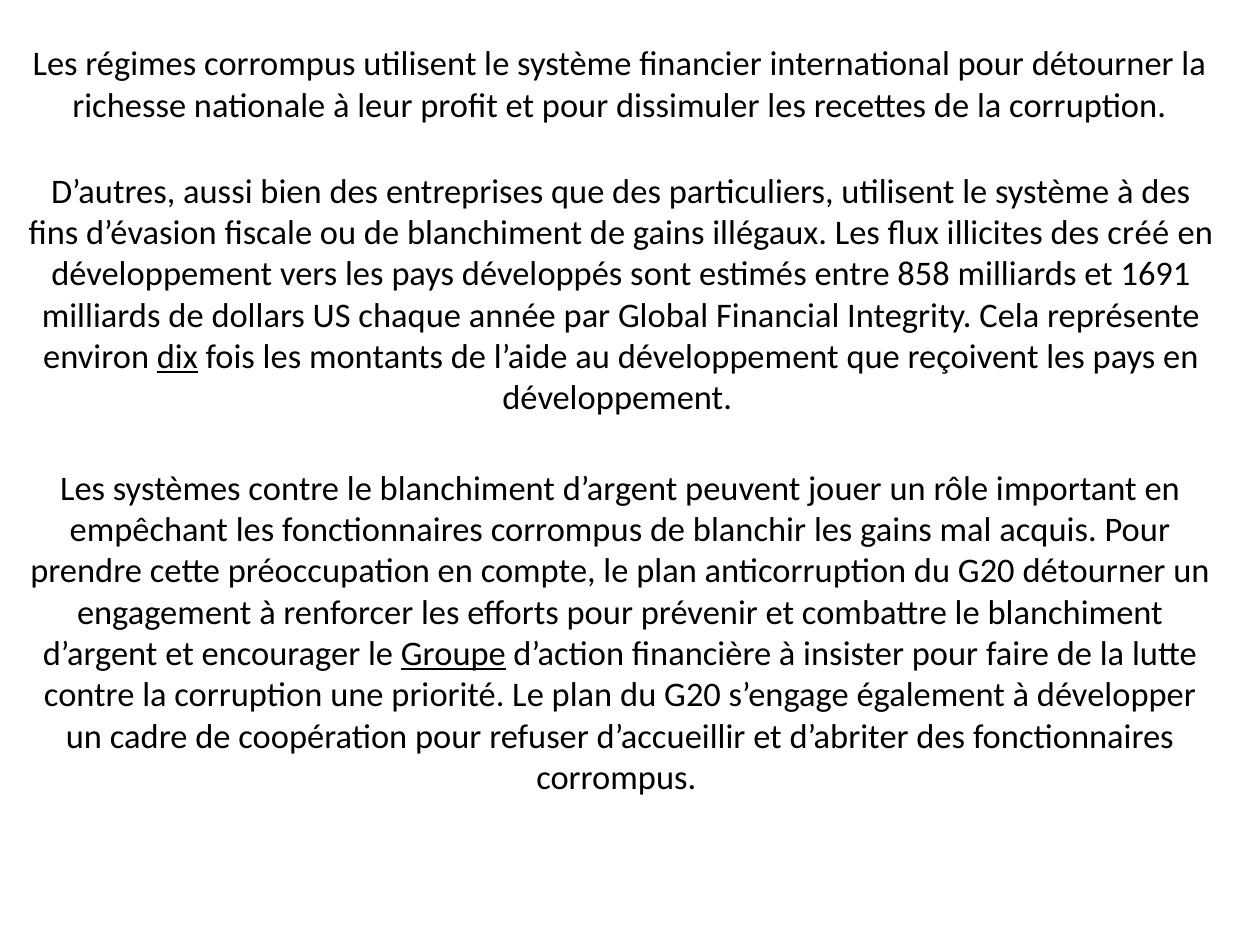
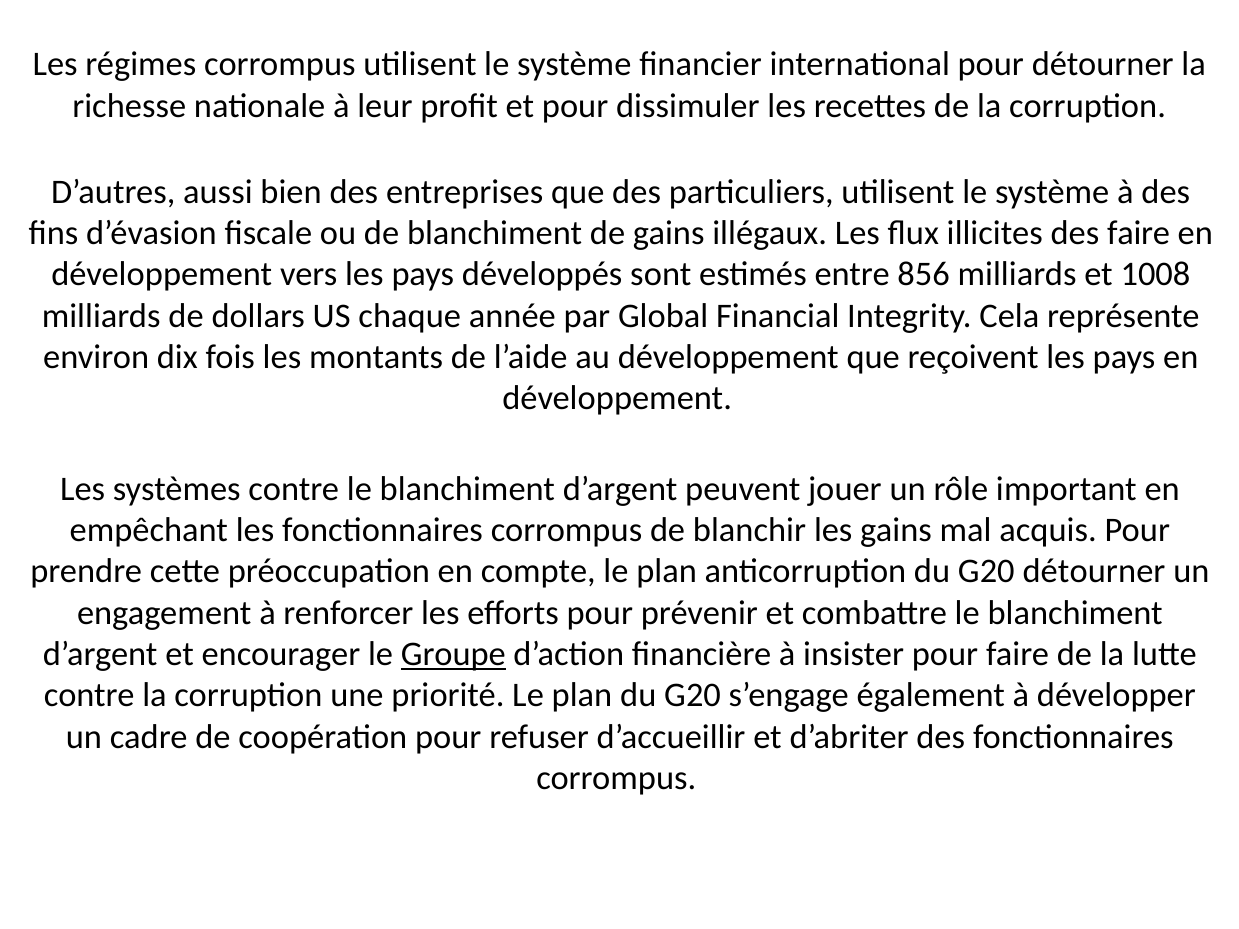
des créé: créé -> faire
858: 858 -> 856
1691: 1691 -> 1008
dix underline: present -> none
